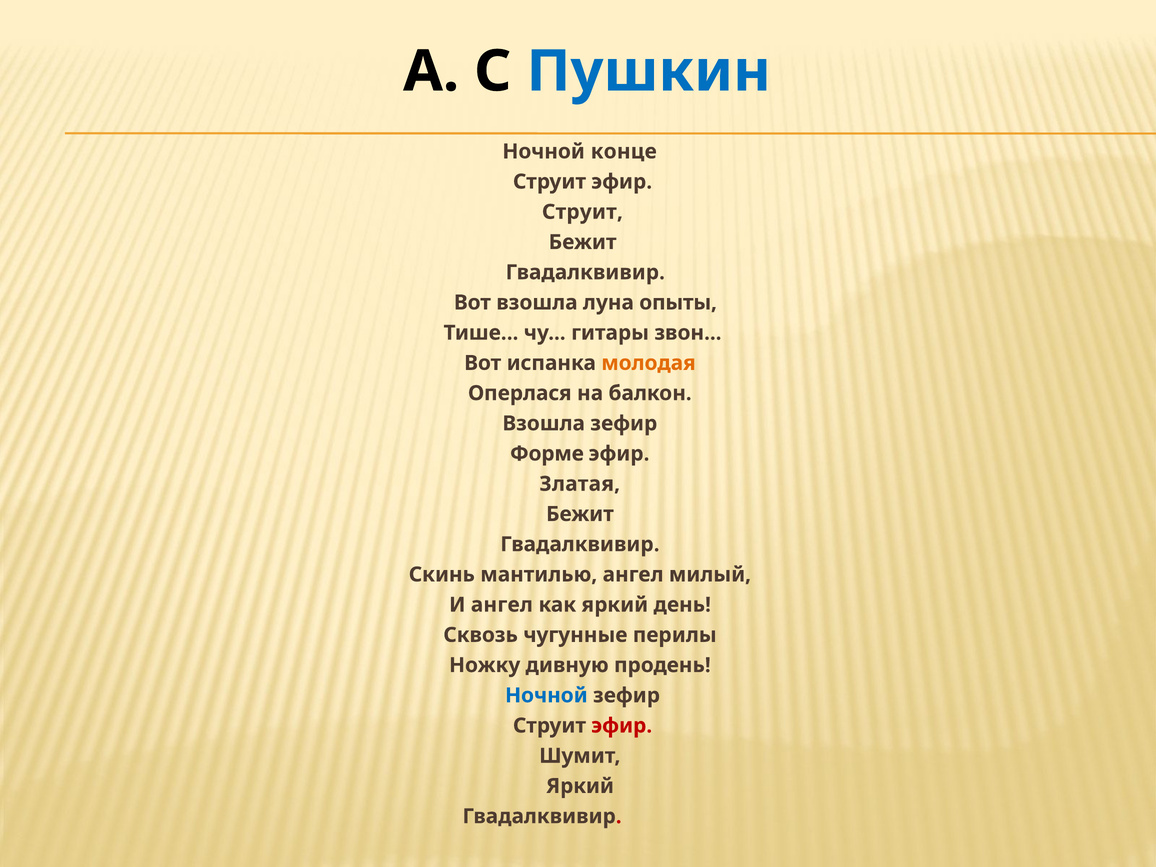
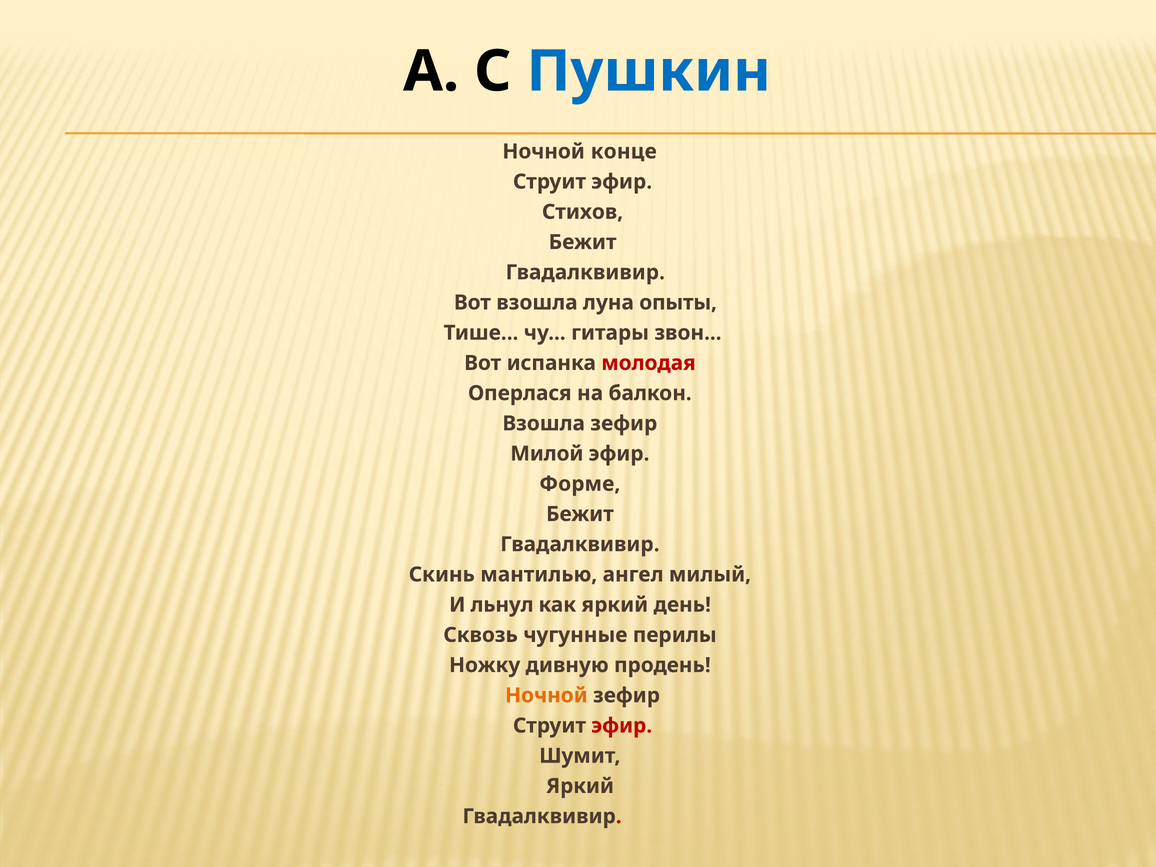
Струит at (582, 212): Струит -> Стихов
молодая colour: orange -> red
Форме: Форме -> Милой
Златая: Златая -> Форме
И ангел: ангел -> льнул
Ночной at (546, 695) colour: blue -> orange
